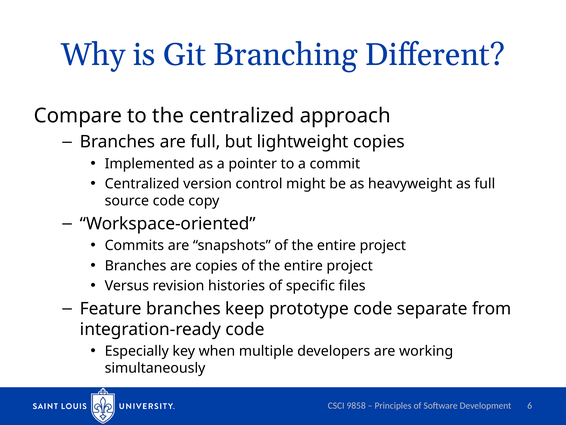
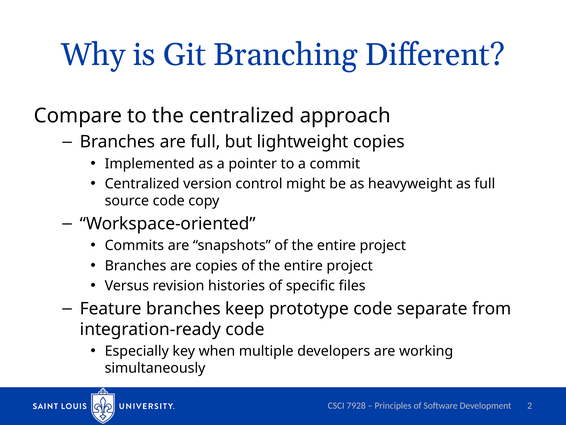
9858: 9858 -> 7928
6: 6 -> 2
